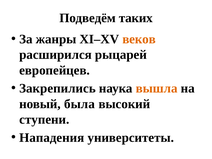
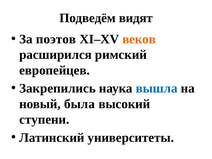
таких: таких -> видят
жанры: жанры -> поэтов
рыцарей: рыцарей -> римский
вышла colour: orange -> blue
Нападения: Нападения -> Латинский
